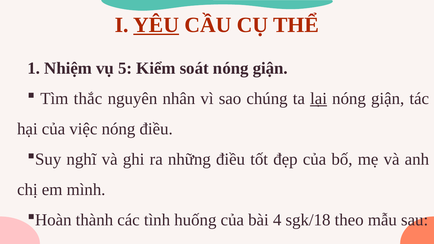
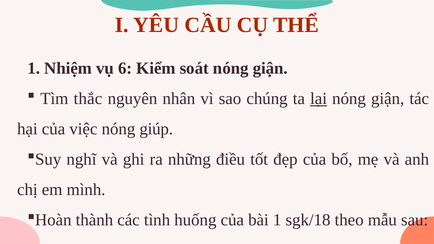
YÊU underline: present -> none
5: 5 -> 6
nóng điều: điều -> giúp
bài 4: 4 -> 1
